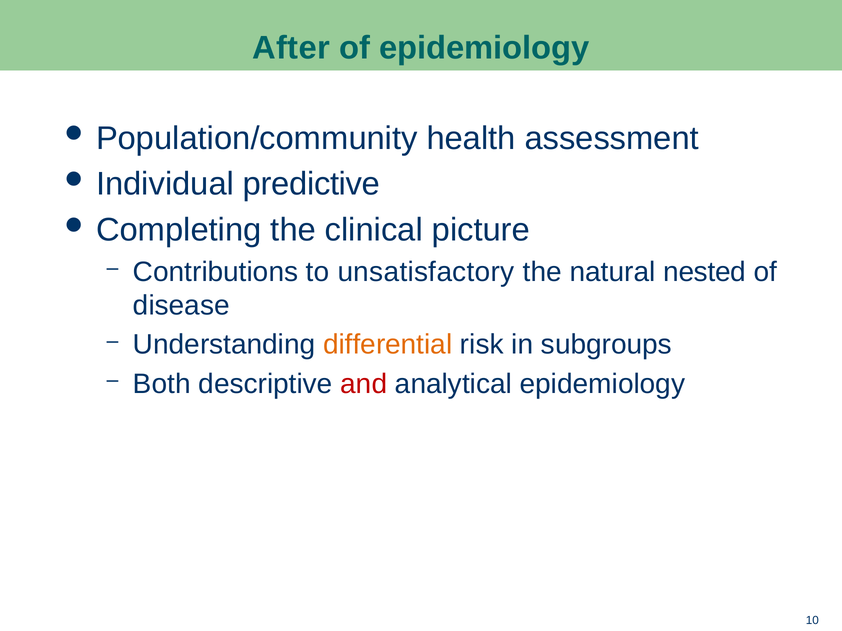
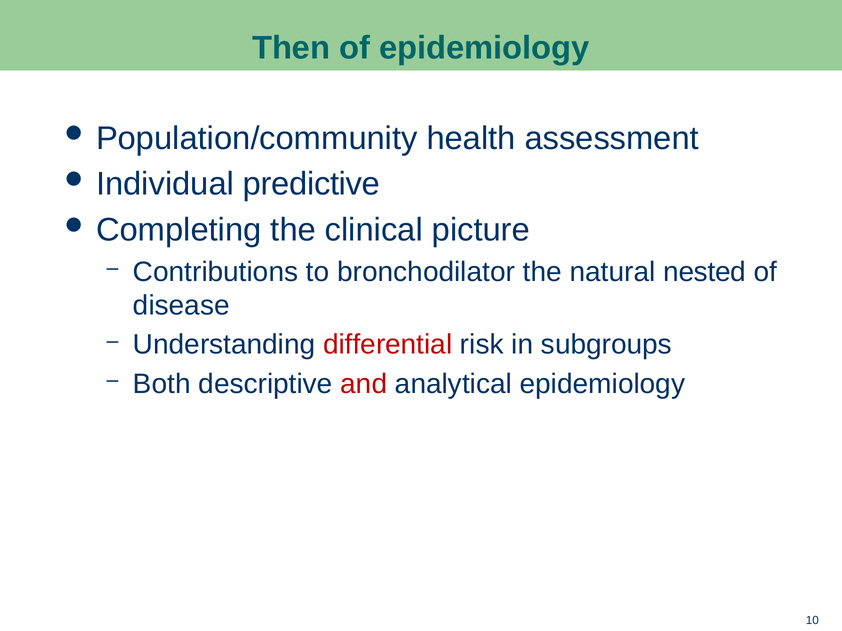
After: After -> Then
unsatisfactory: unsatisfactory -> bronchodilator
differential colour: orange -> red
